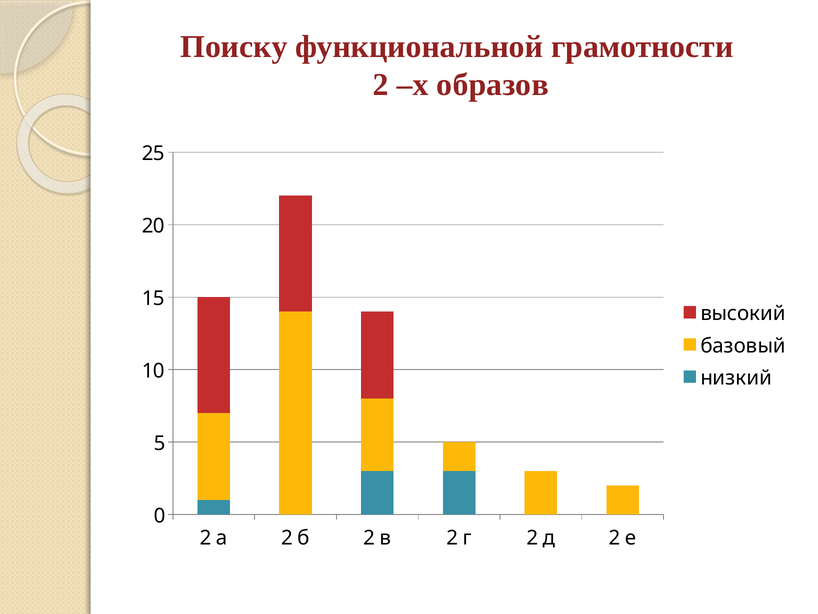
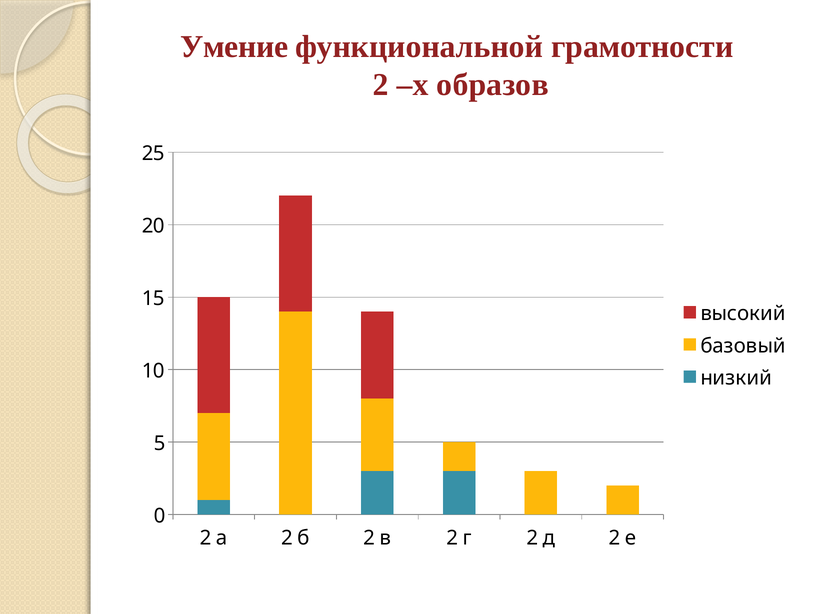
Поиску: Поиску -> Умение
